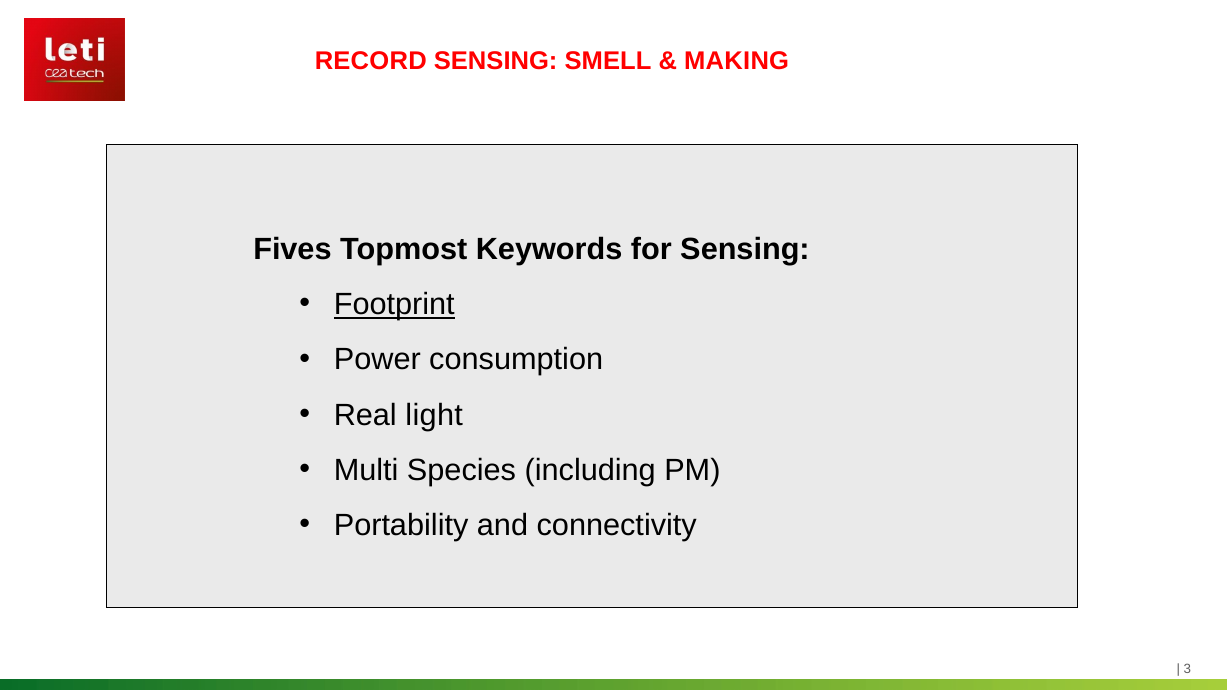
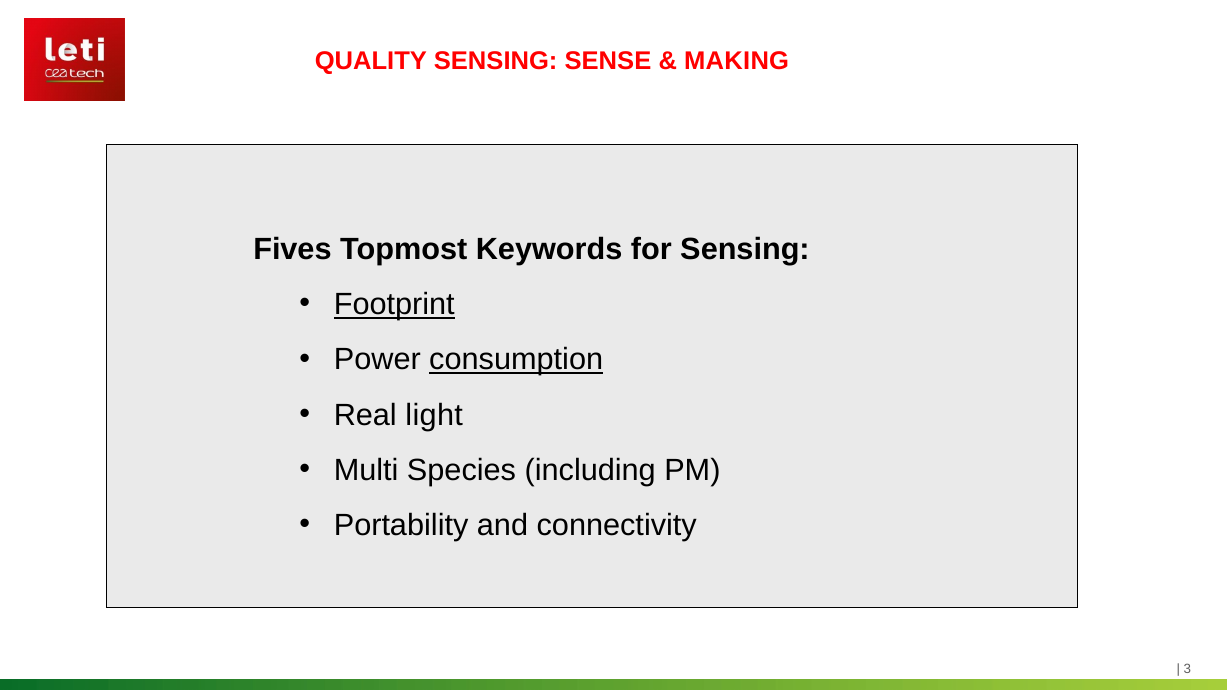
RECORD at (371, 61): RECORD -> QUALITY
SENSING SMELL: SMELL -> SENSE
consumption underline: none -> present
